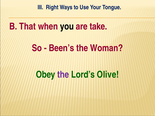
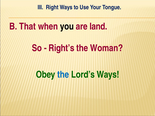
take: take -> land
Been’s: Been’s -> Right’s
the at (63, 75) colour: purple -> blue
Lord’s Olive: Olive -> Ways
